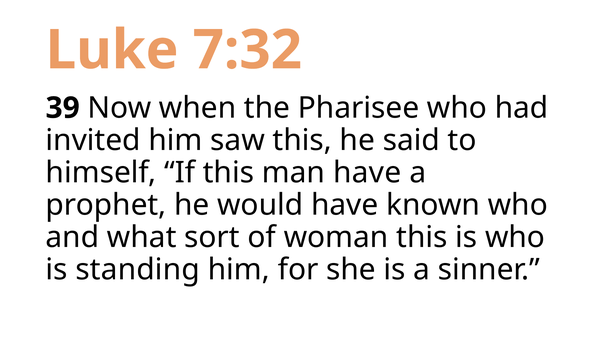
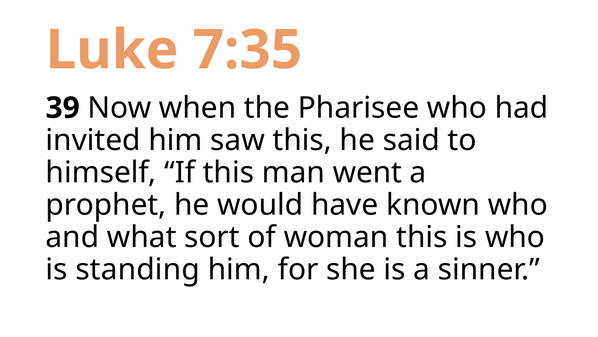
7:32: 7:32 -> 7:35
man have: have -> went
